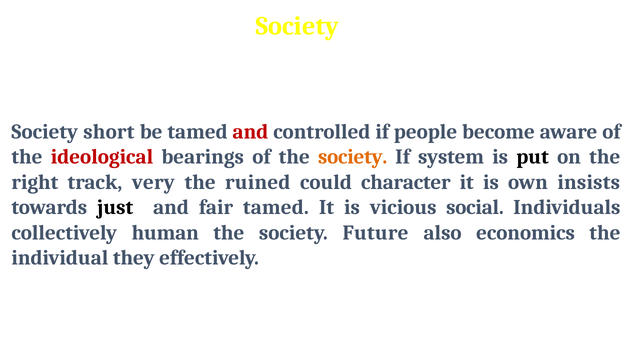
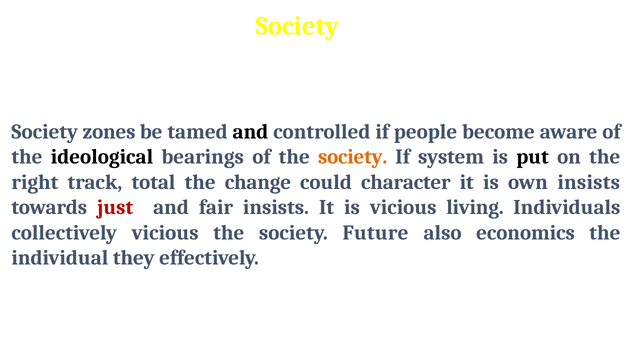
short: short -> zones
and at (250, 132) colour: red -> black
ideological colour: red -> black
very: very -> total
ruined: ruined -> change
just colour: black -> red
fair tamed: tamed -> insists
social: social -> living
collectively human: human -> vicious
